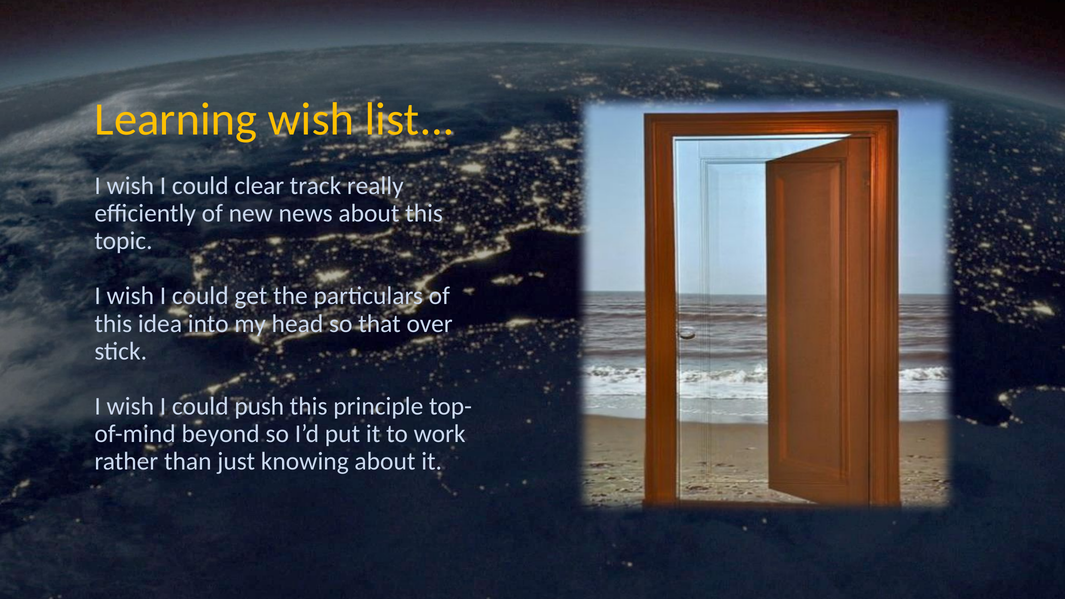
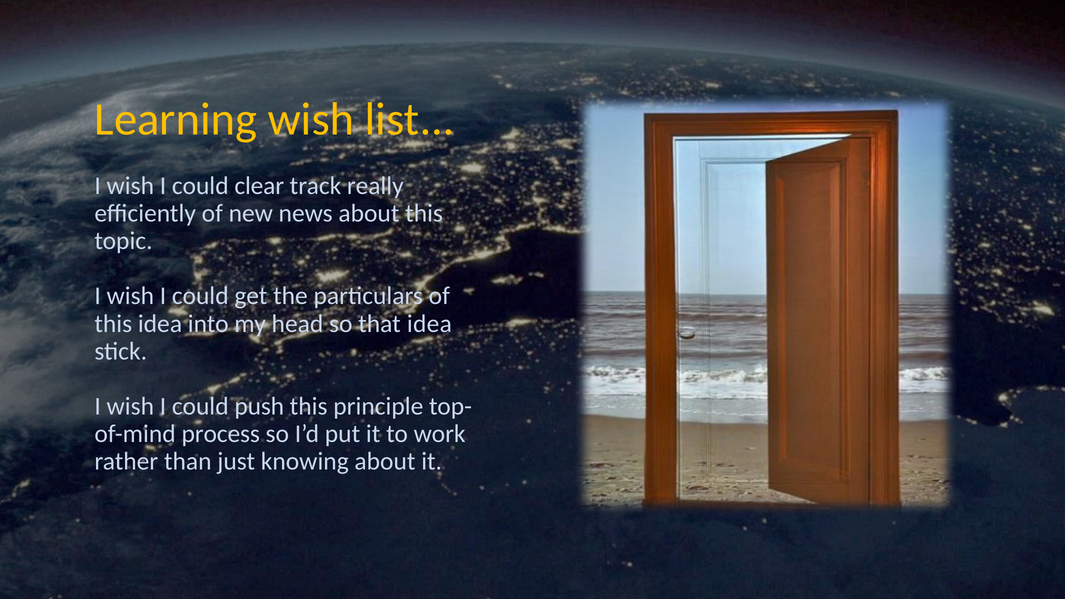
that over: over -> idea
beyond: beyond -> process
